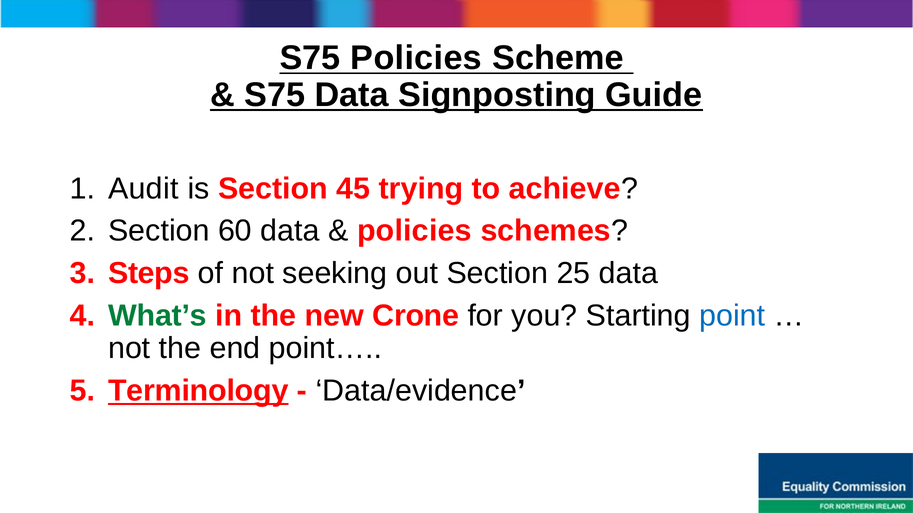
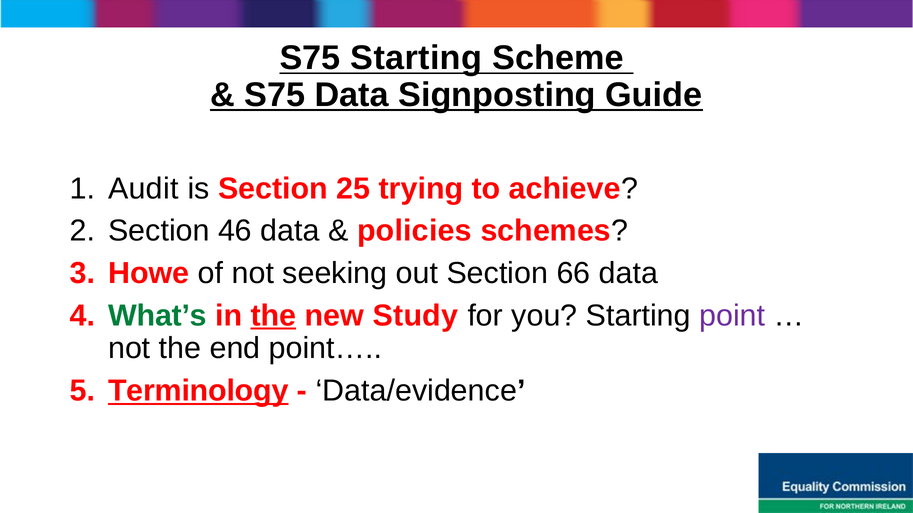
S75 Policies: Policies -> Starting
45: 45 -> 25
60: 60 -> 46
Steps: Steps -> Howe
25: 25 -> 66
the at (273, 316) underline: none -> present
Crone: Crone -> Study
point colour: blue -> purple
